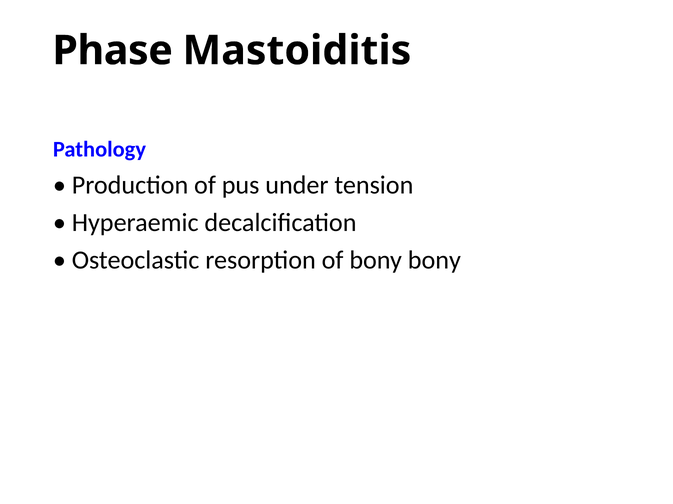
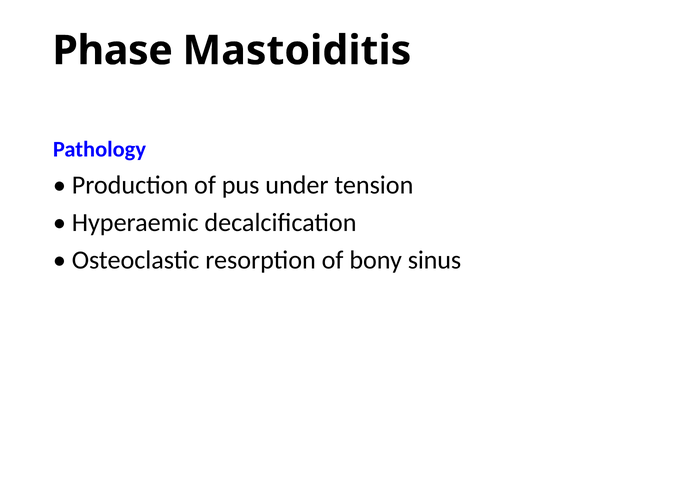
bony bony: bony -> sinus
